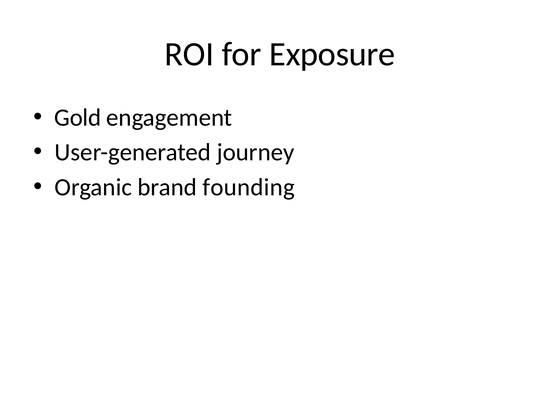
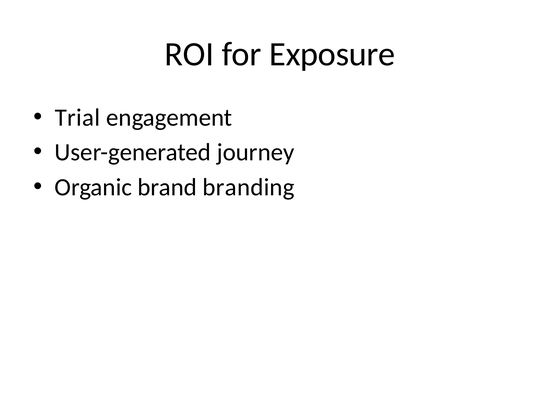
Gold: Gold -> Trial
founding: founding -> branding
